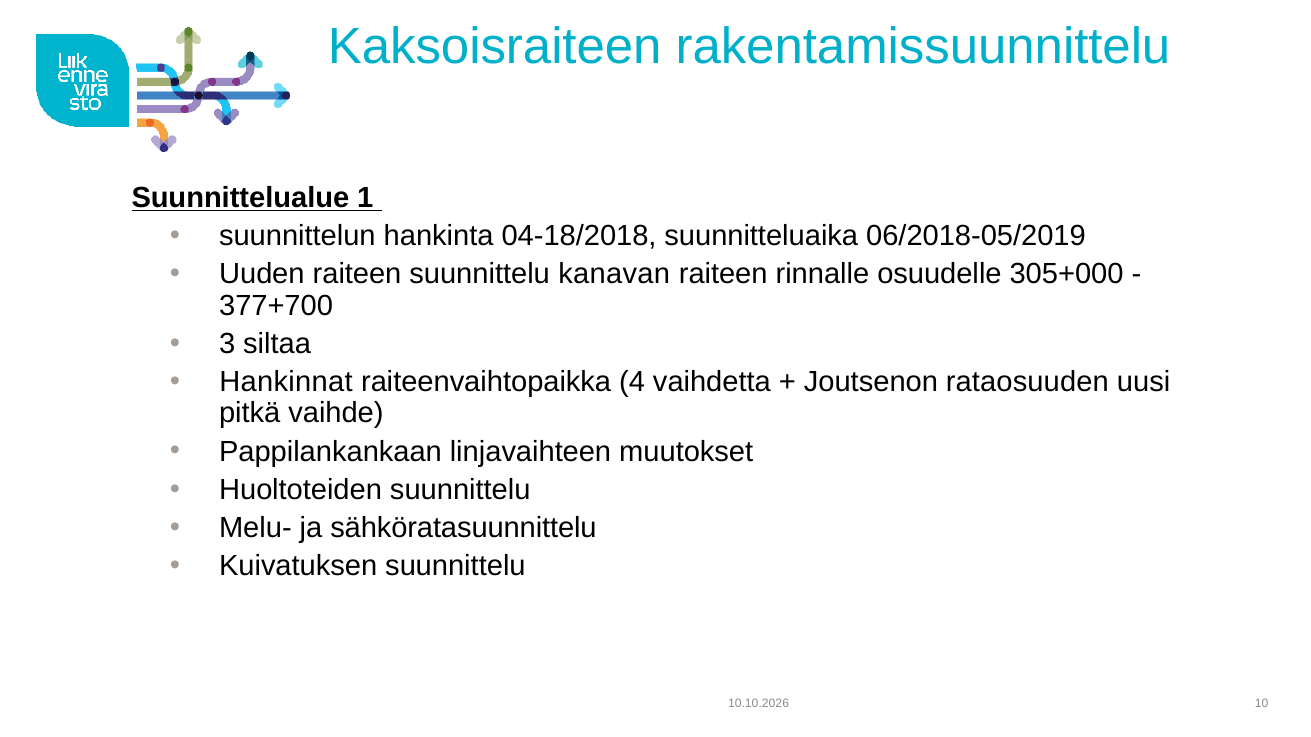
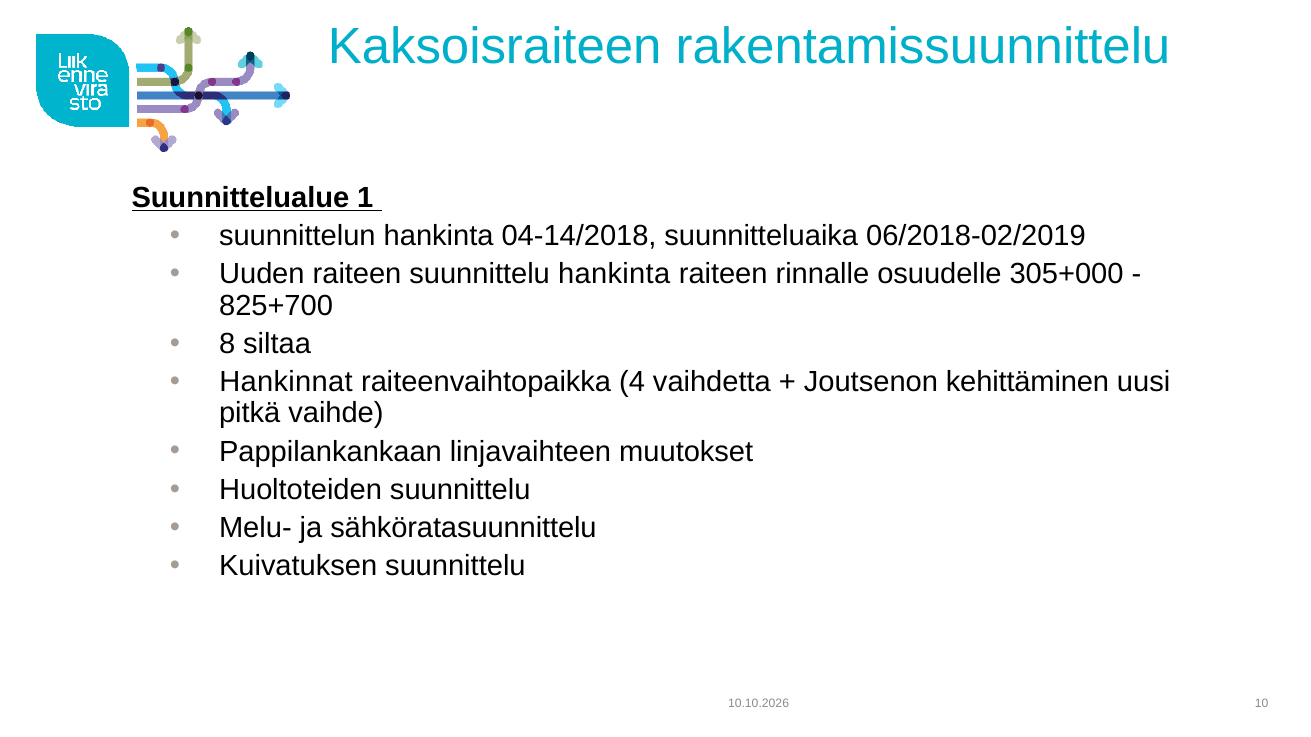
04-18/2018: 04-18/2018 -> 04-14/2018
06/2018-05/2019: 06/2018-05/2019 -> 06/2018-02/2019
suunnittelu kanavan: kanavan -> hankinta
377+700: 377+700 -> 825+700
3: 3 -> 8
rataosuuden: rataosuuden -> kehittäminen
